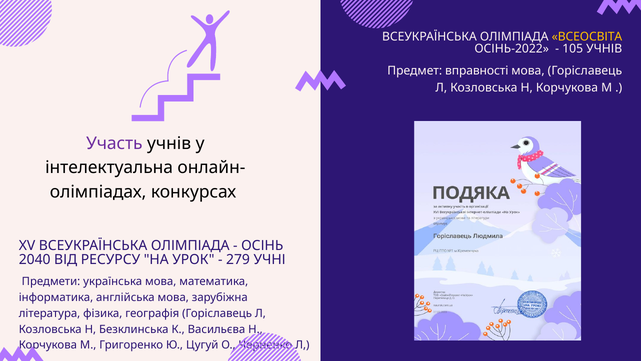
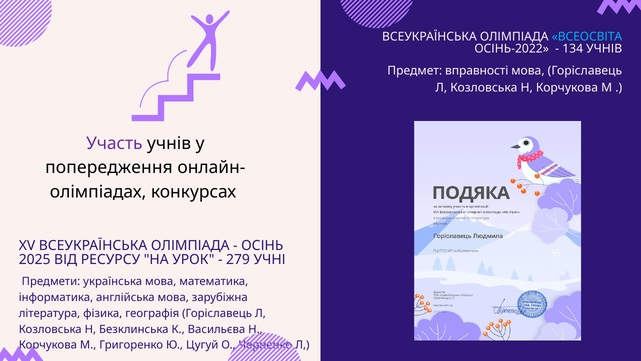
ВСЕОСВІТА colour: yellow -> light blue
105: 105 -> 134
інтелектуальна: інтелектуальна -> попередження
2040: 2040 -> 2025
